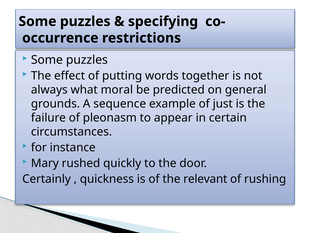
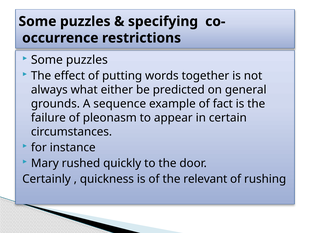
moral: moral -> either
just: just -> fact
